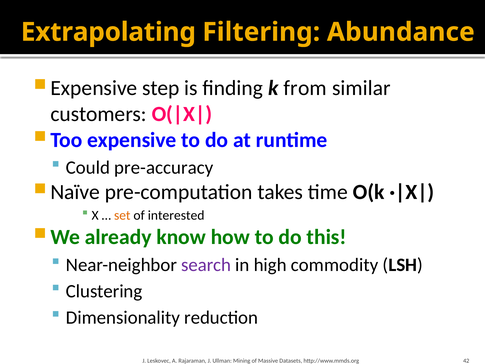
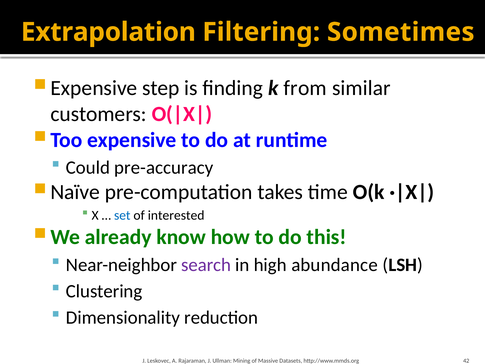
Extrapolating: Extrapolating -> Extrapolation
Abundance: Abundance -> Sometimes
set colour: orange -> blue
commodity: commodity -> abundance
